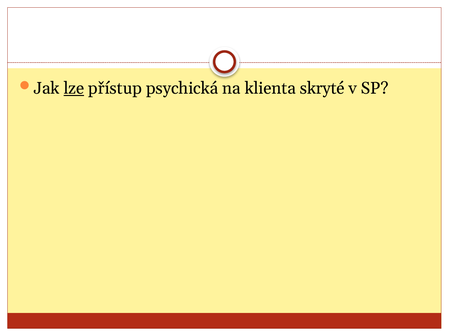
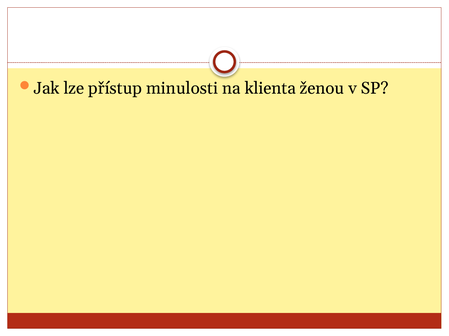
lze underline: present -> none
psychická: psychická -> minulosti
skryté: skryté -> ženou
